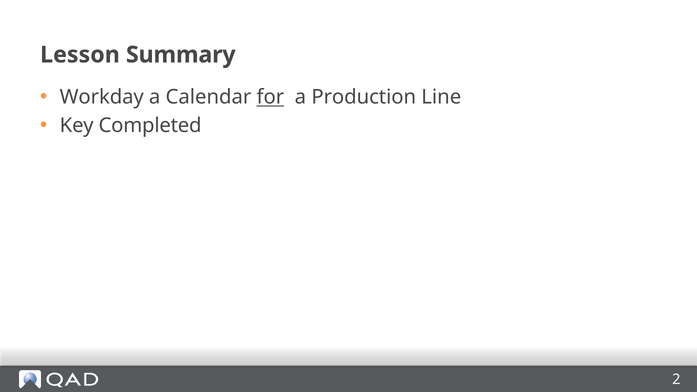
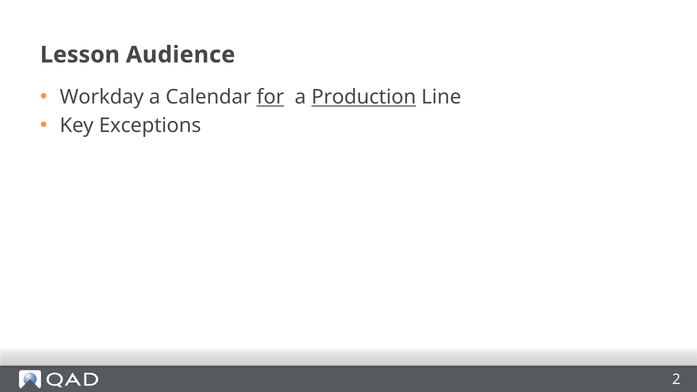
Summary: Summary -> Audience
Production underline: none -> present
Completed: Completed -> Exceptions
